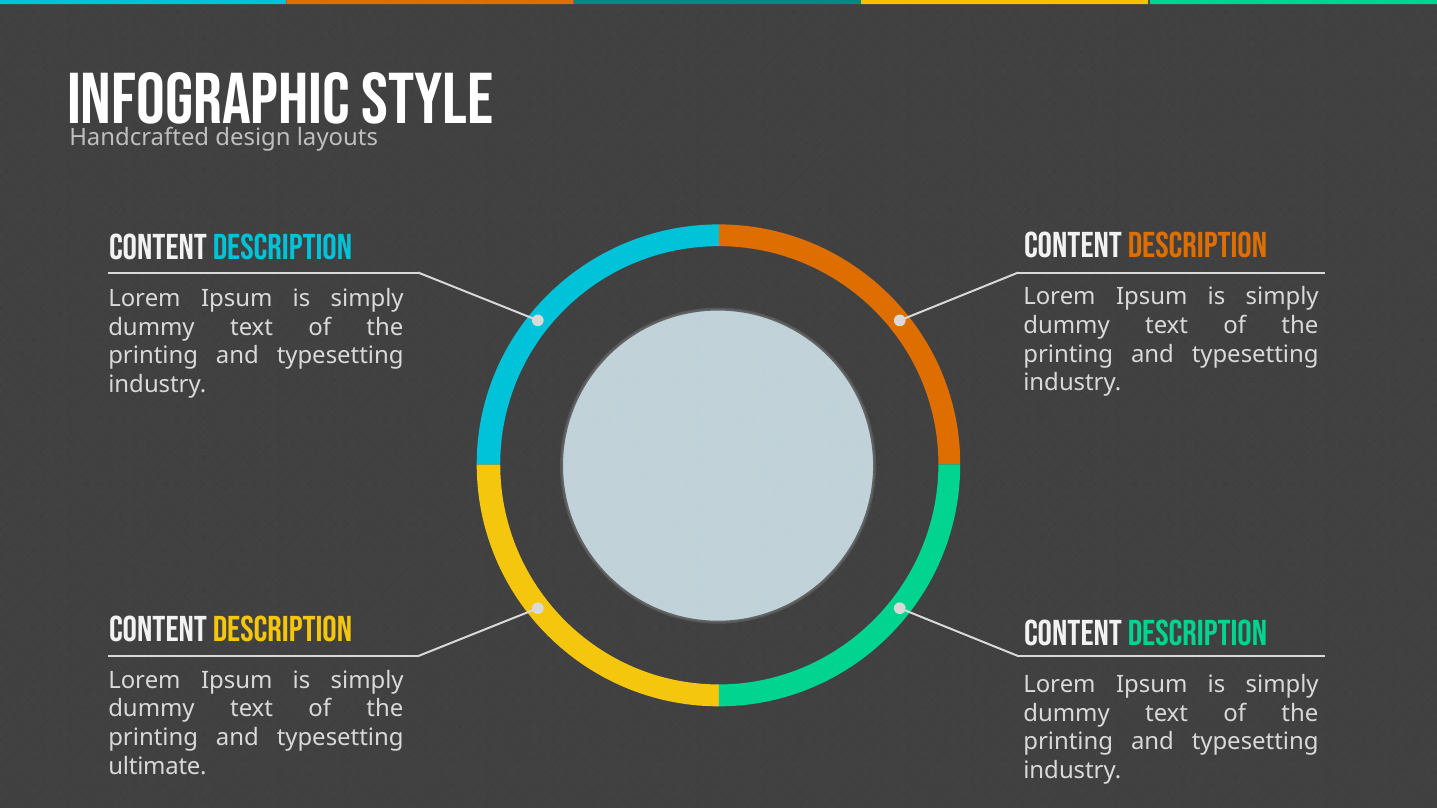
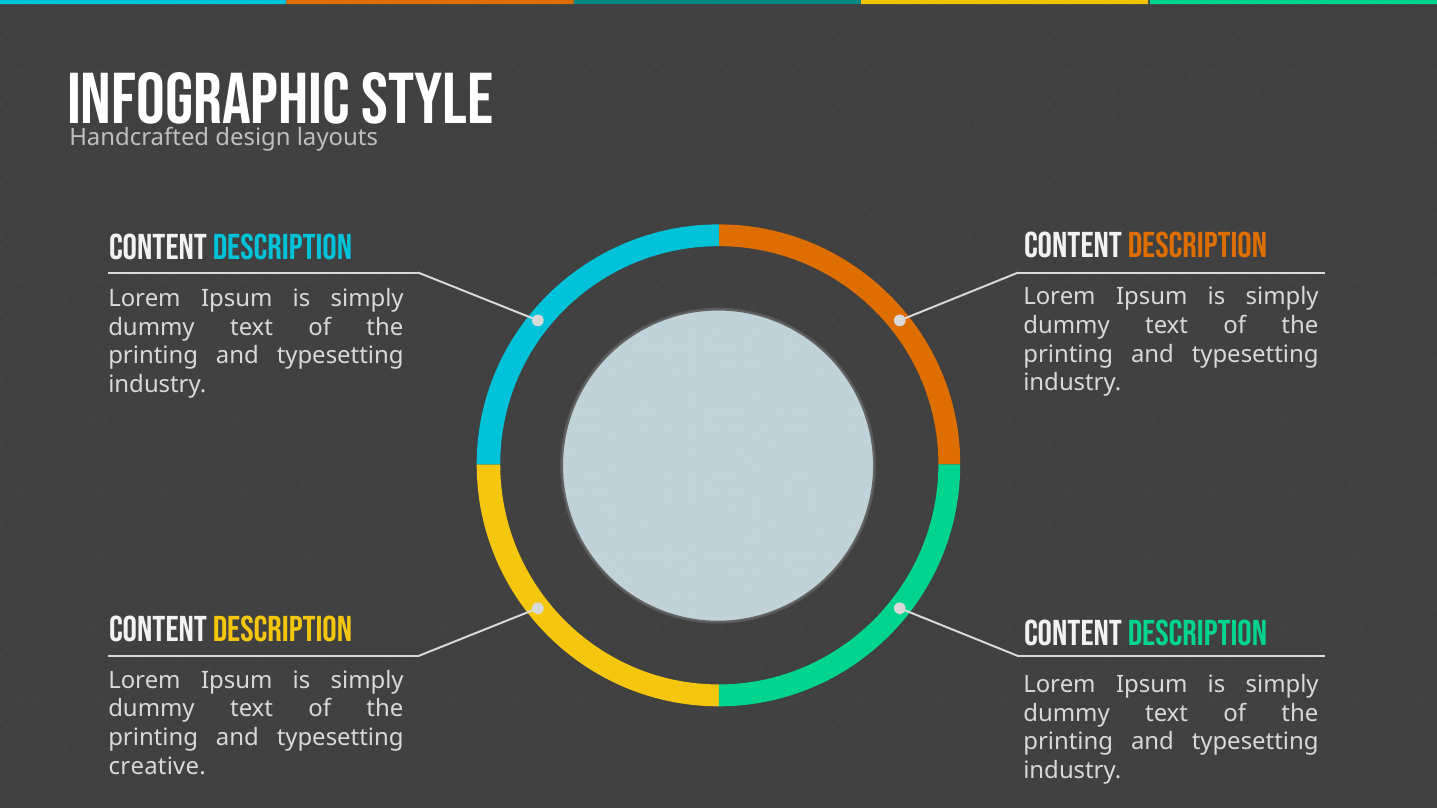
ultimate: ultimate -> creative
